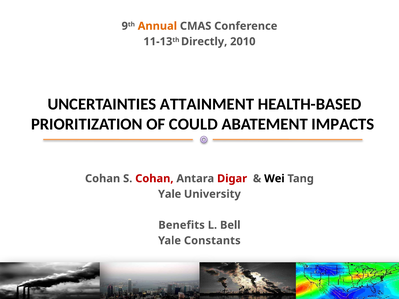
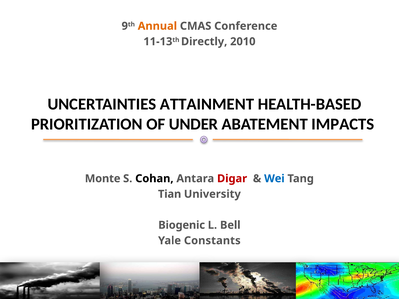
COULD: COULD -> UNDER
Cohan at (103, 179): Cohan -> Monte
Cohan at (154, 179) colour: red -> black
Wei colour: black -> blue
Yale at (170, 194): Yale -> Tian
Benefits: Benefits -> Biogenic
